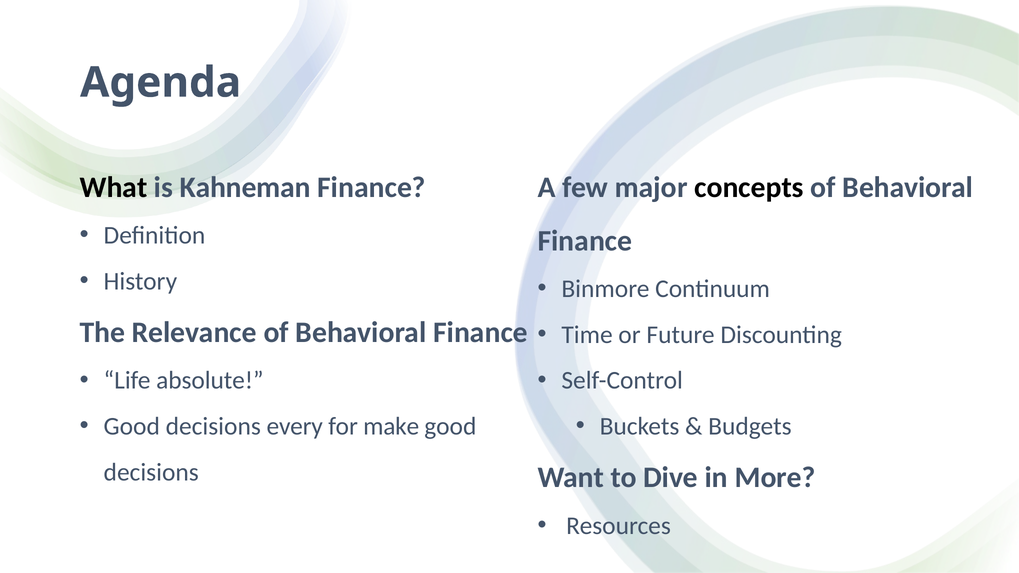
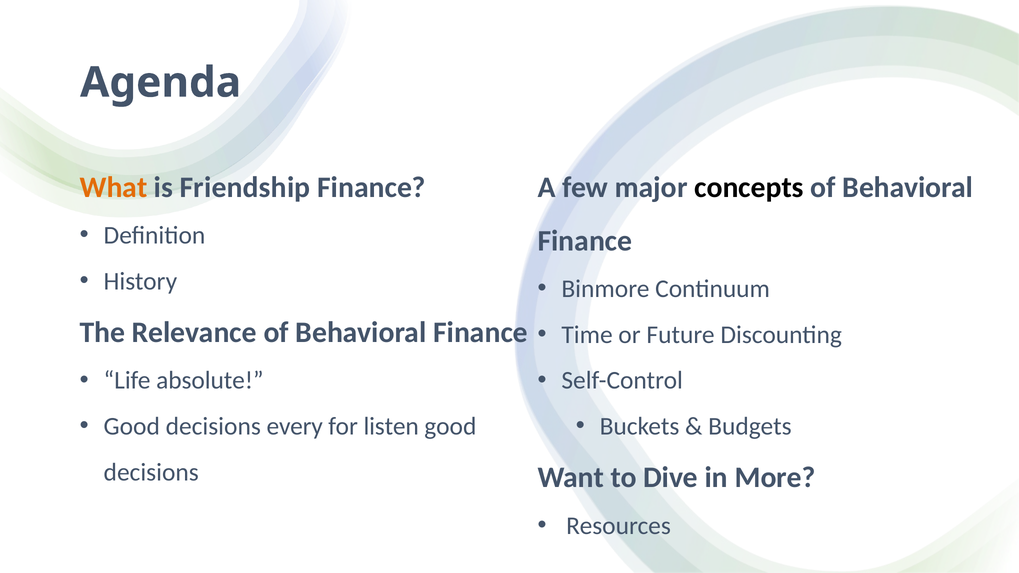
What colour: black -> orange
Kahneman: Kahneman -> Friendship
make: make -> listen
